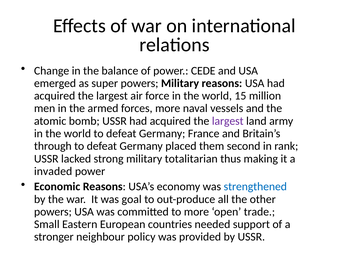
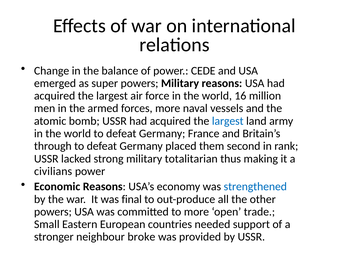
15: 15 -> 16
largest at (228, 121) colour: purple -> blue
invaded: invaded -> civilians
goal: goal -> final
policy: policy -> broke
